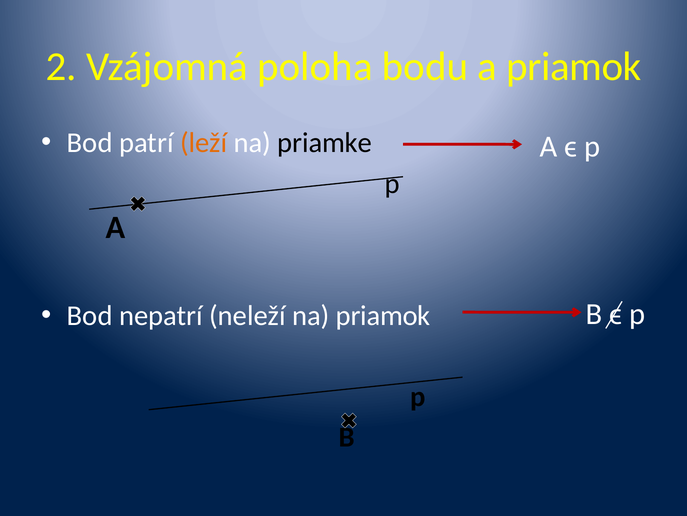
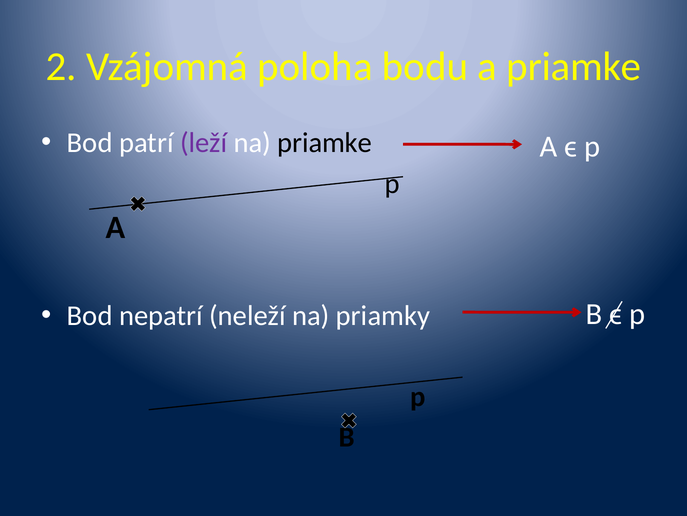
a priamok: priamok -> priamke
leží colour: orange -> purple
na priamok: priamok -> priamky
